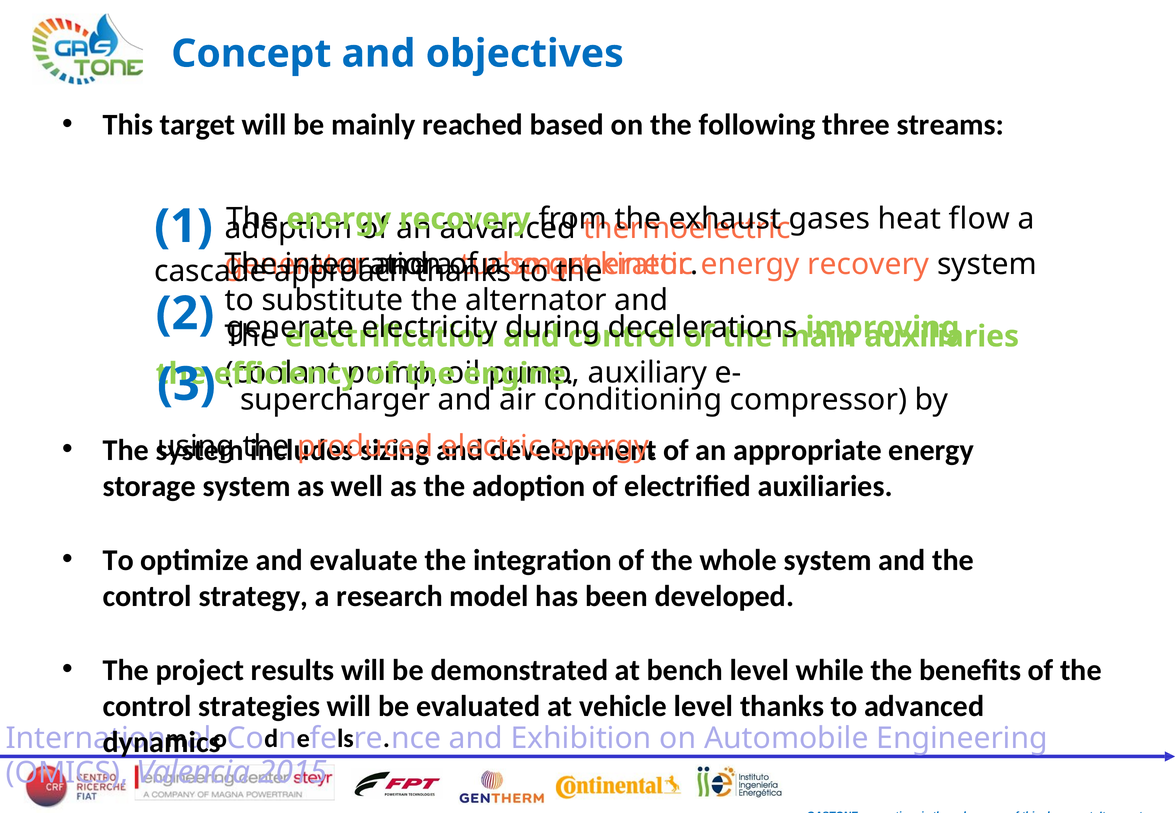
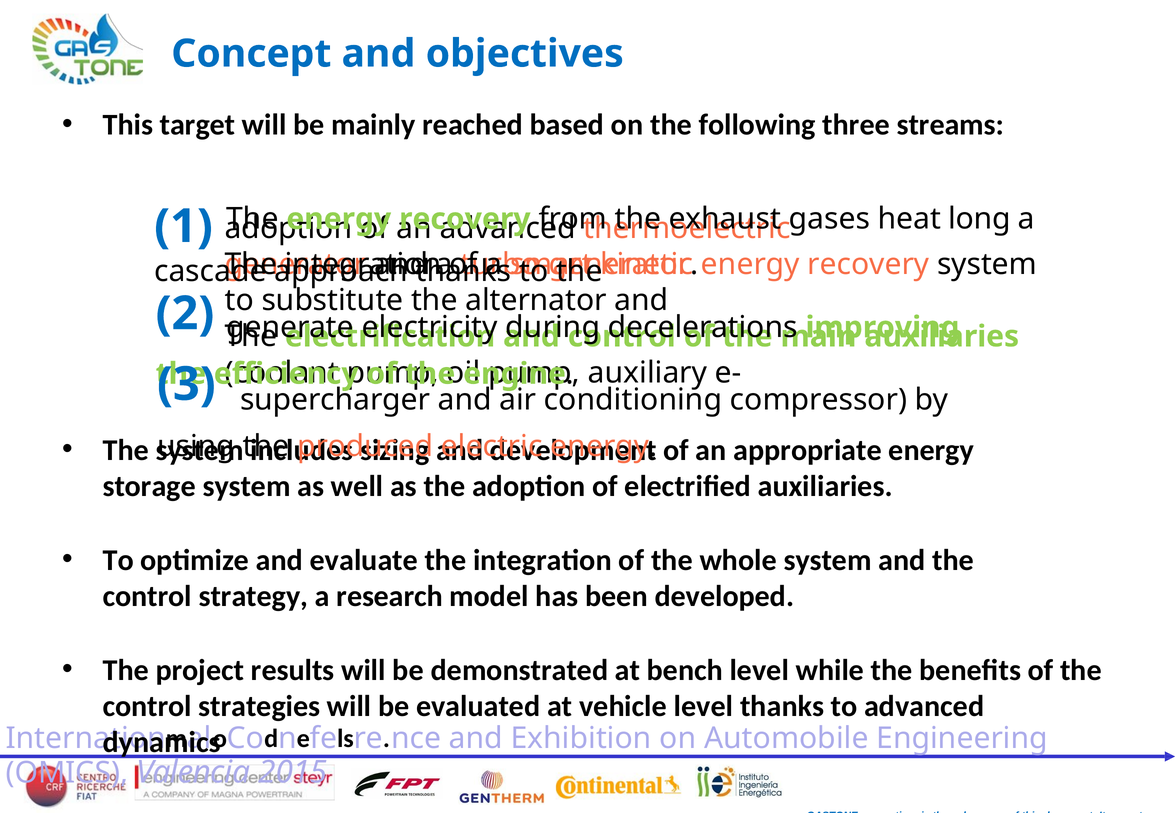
flow: flow -> long
